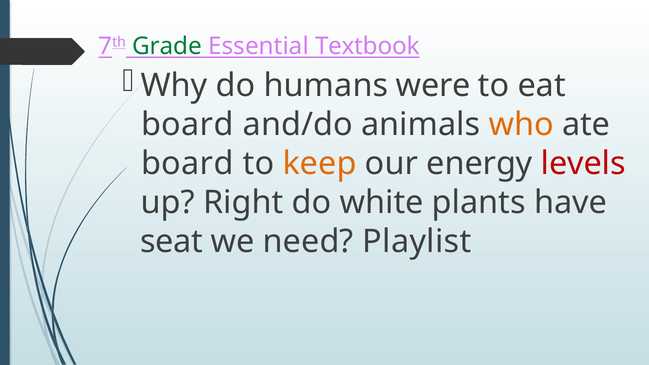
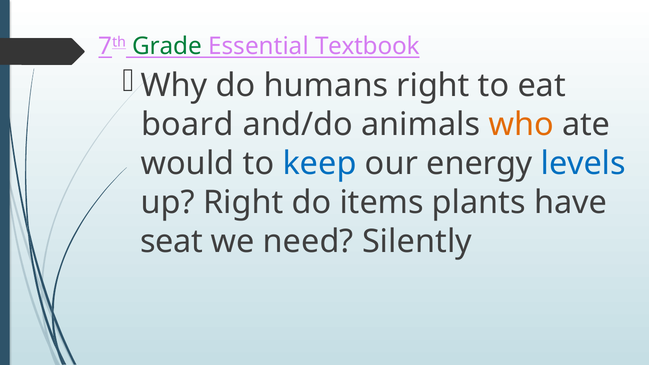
humans were: were -> right
board at (187, 164): board -> would
keep colour: orange -> blue
levels colour: red -> blue
white: white -> items
Playlist: Playlist -> Silently
